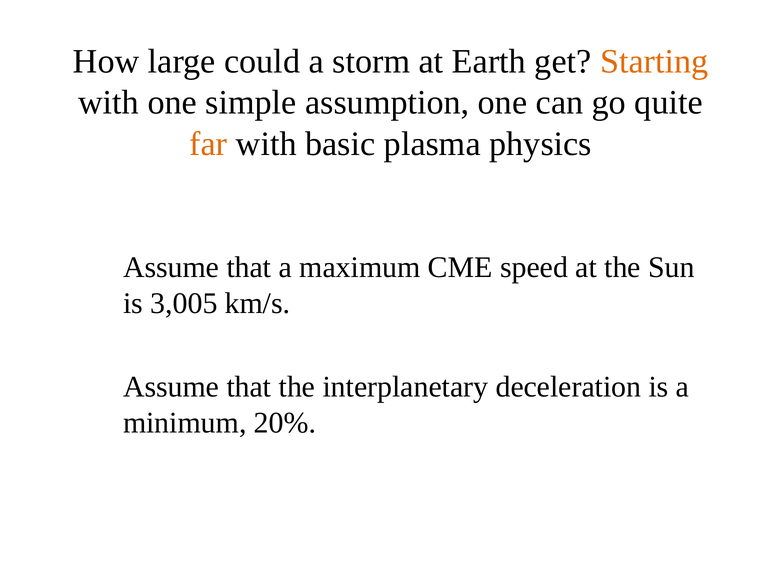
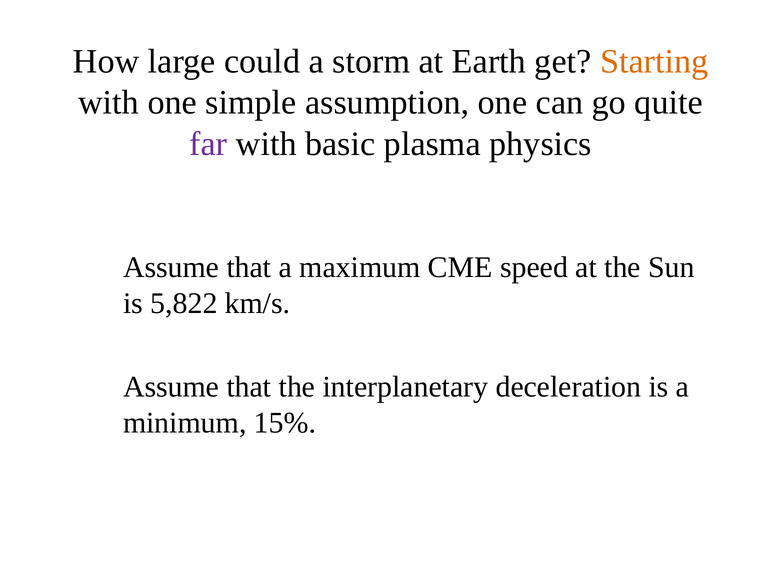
far colour: orange -> purple
3,005: 3,005 -> 5,822
20%: 20% -> 15%
